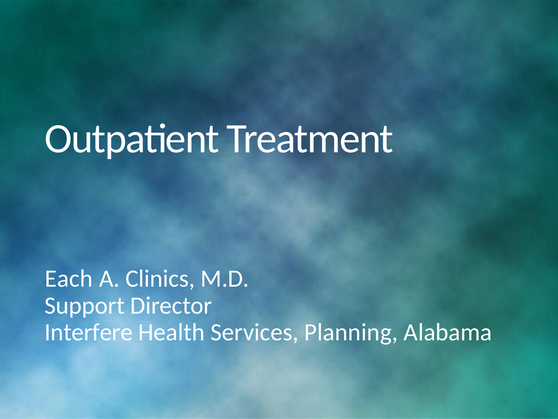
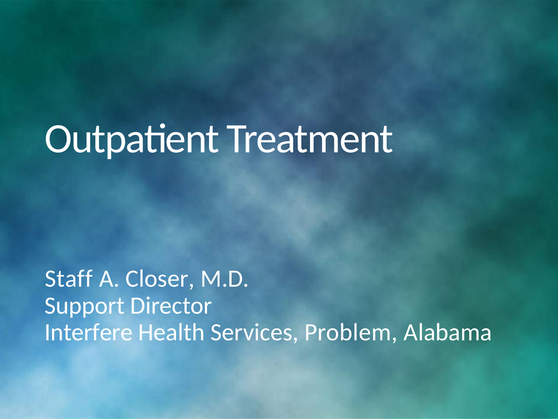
Each: Each -> Staff
Clinics: Clinics -> Closer
Planning: Planning -> Problem
